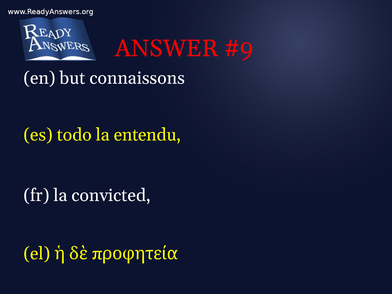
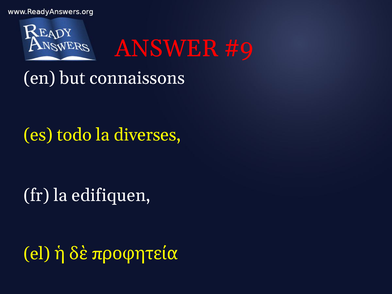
entendu: entendu -> diverses
convicted: convicted -> edifiquen
